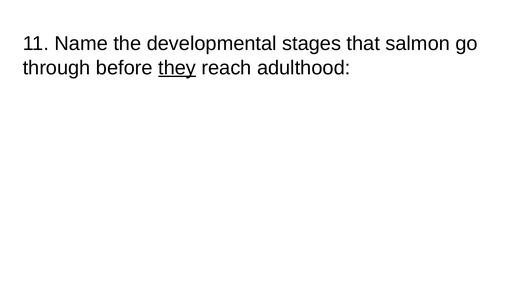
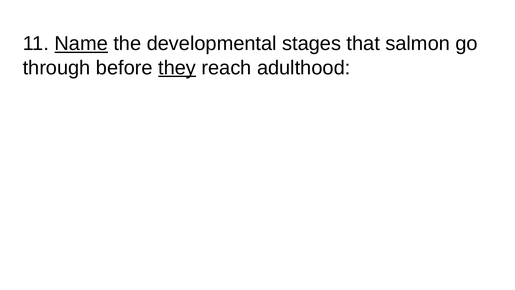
Name underline: none -> present
